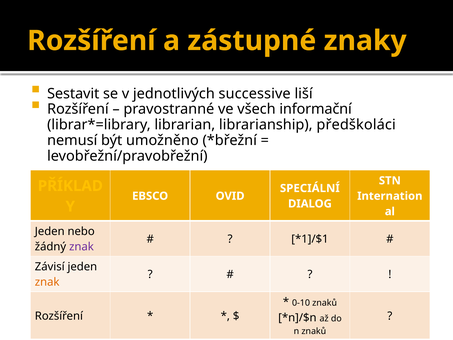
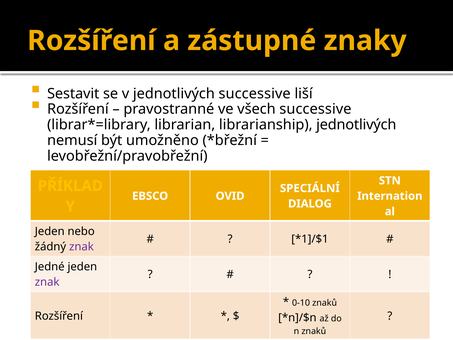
všech informační: informační -> successive
librarianship předškoláci: předškoláci -> jednotlivých
Závisí: Závisí -> Jedné
znak at (47, 282) colour: orange -> purple
